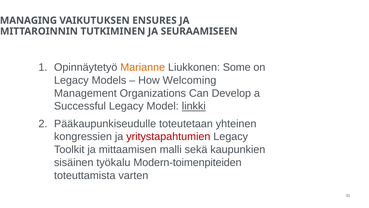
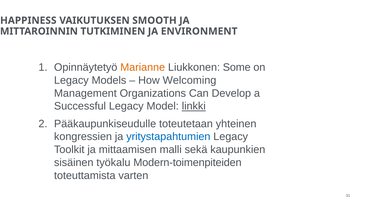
MANAGING: MANAGING -> HAPPINESS
ENSURES: ENSURES -> SMOOTH
SEURAAMISEEN: SEURAAMISEEN -> ENVIRONMENT
yritystapahtumien colour: red -> blue
